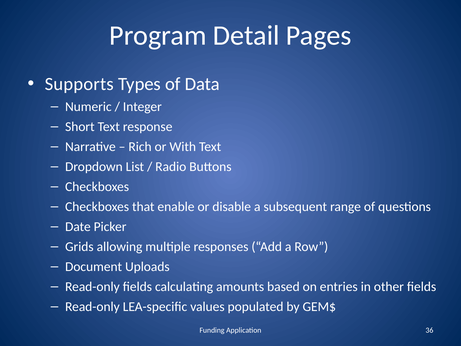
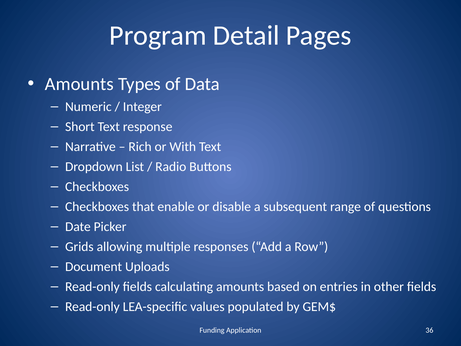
Supports at (79, 84): Supports -> Amounts
